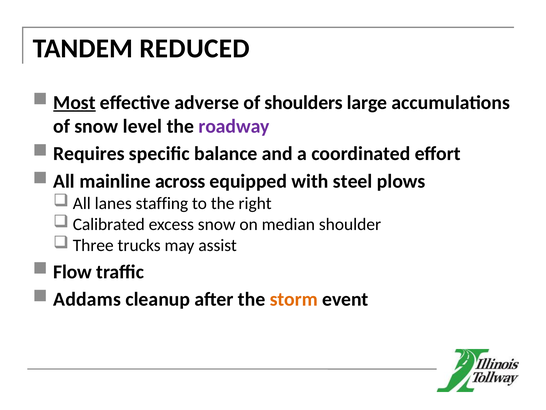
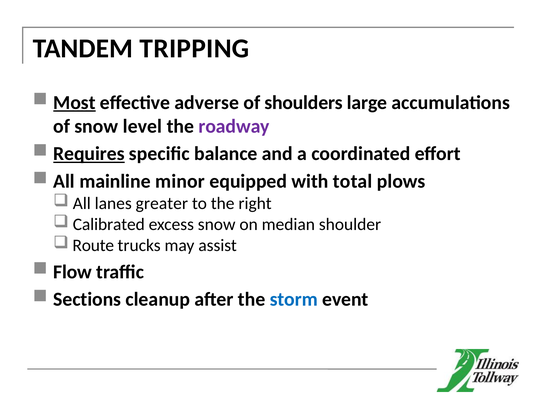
REDUCED: REDUCED -> TRIPPING
Requires underline: none -> present
across: across -> minor
steel: steel -> total
staffing: staffing -> greater
Three: Three -> Route
Addams: Addams -> Sections
storm colour: orange -> blue
